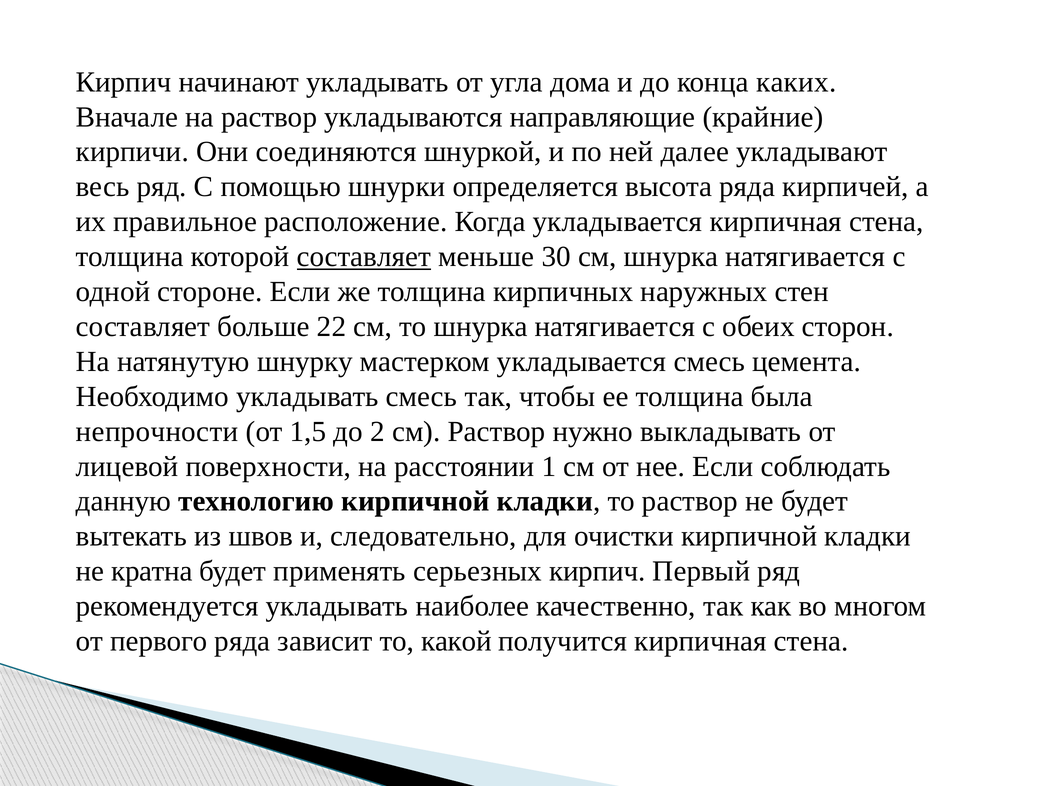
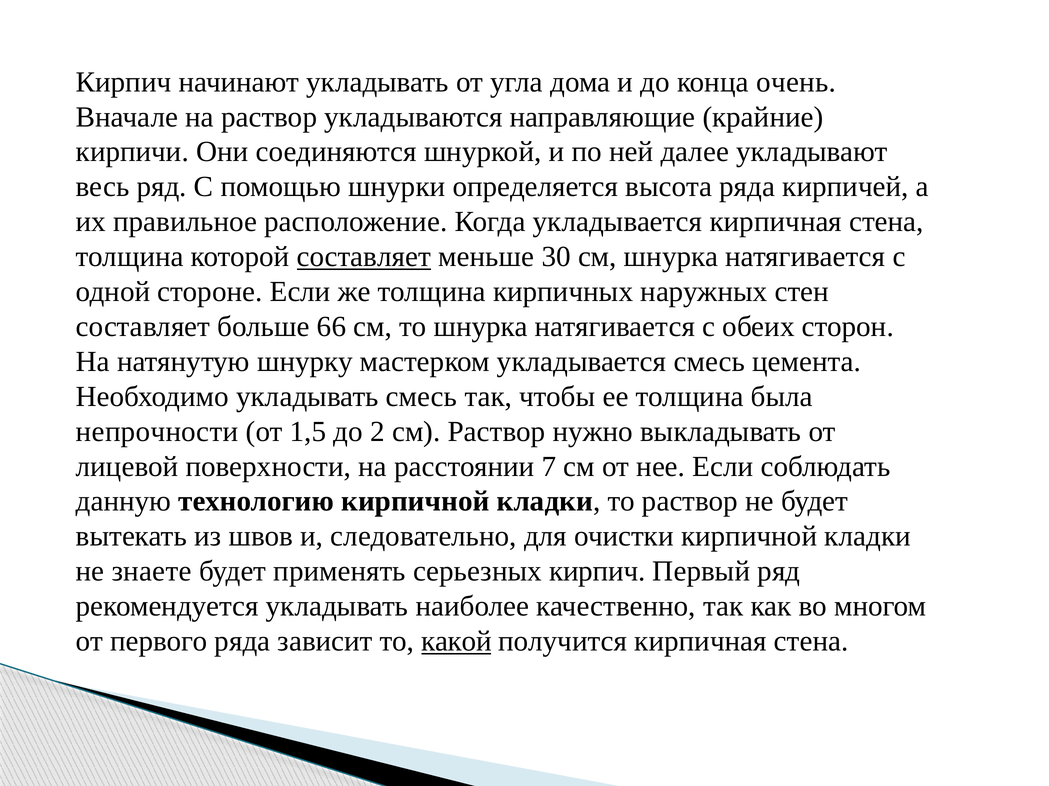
каких: каких -> очень
22: 22 -> 66
1: 1 -> 7
кратна: кратна -> знаете
какой underline: none -> present
